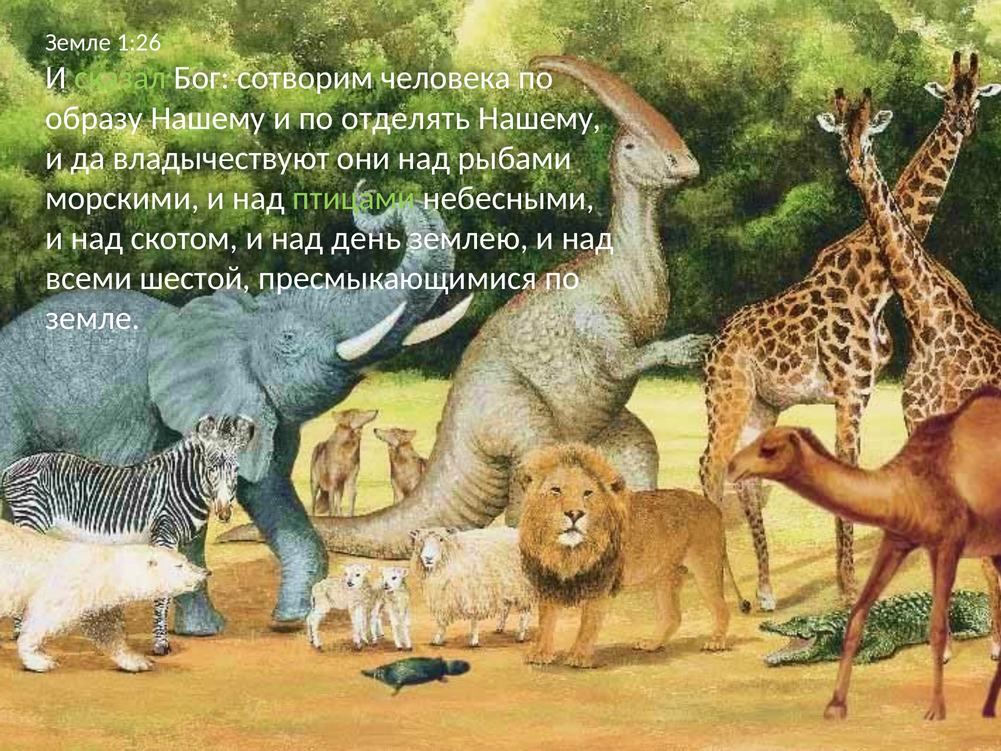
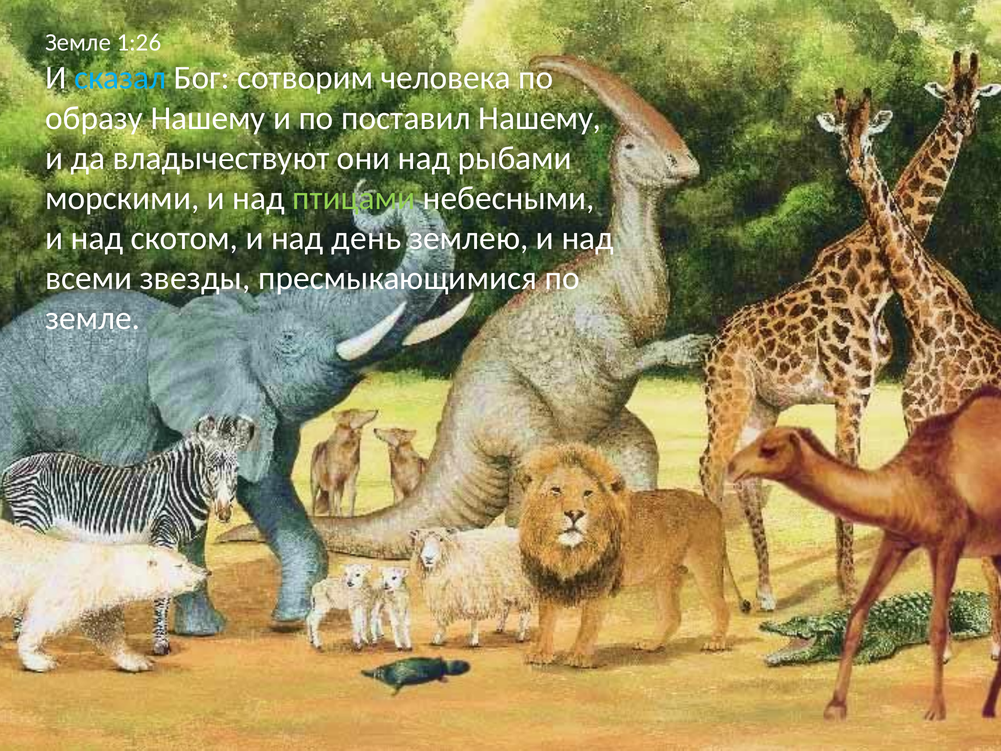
сказал colour: light green -> light blue
отделять: отделять -> поставил
шестой: шестой -> звезды
